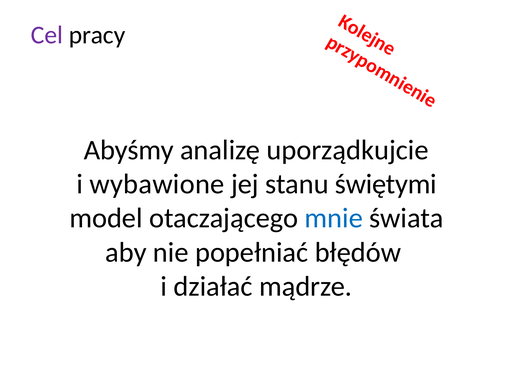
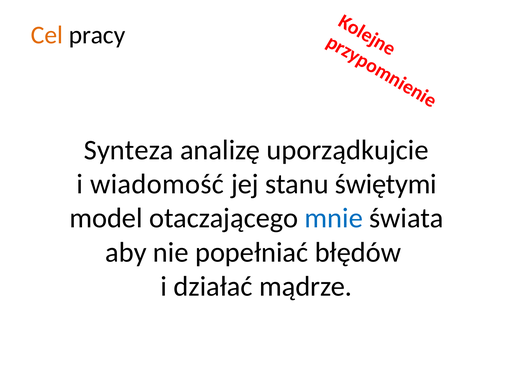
Cel colour: purple -> orange
Abyśmy: Abyśmy -> Synteza
wybawione: wybawione -> wiadomość
